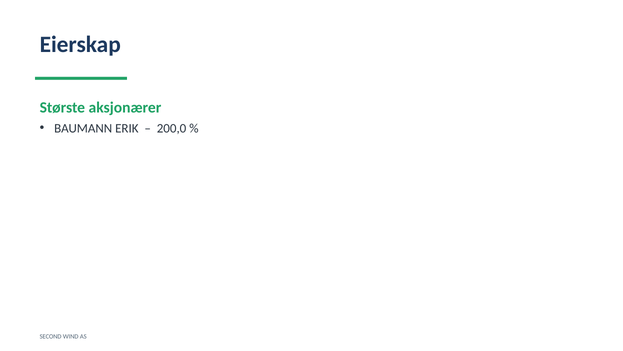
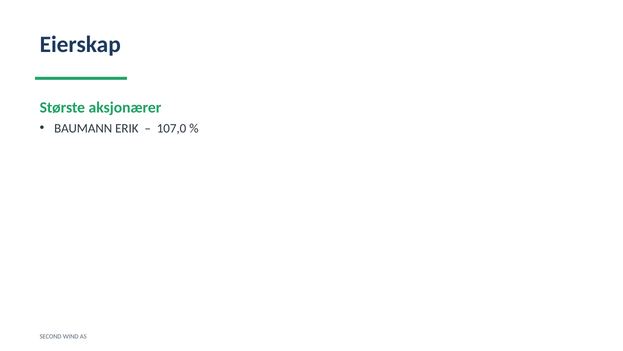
200,0: 200,0 -> 107,0
